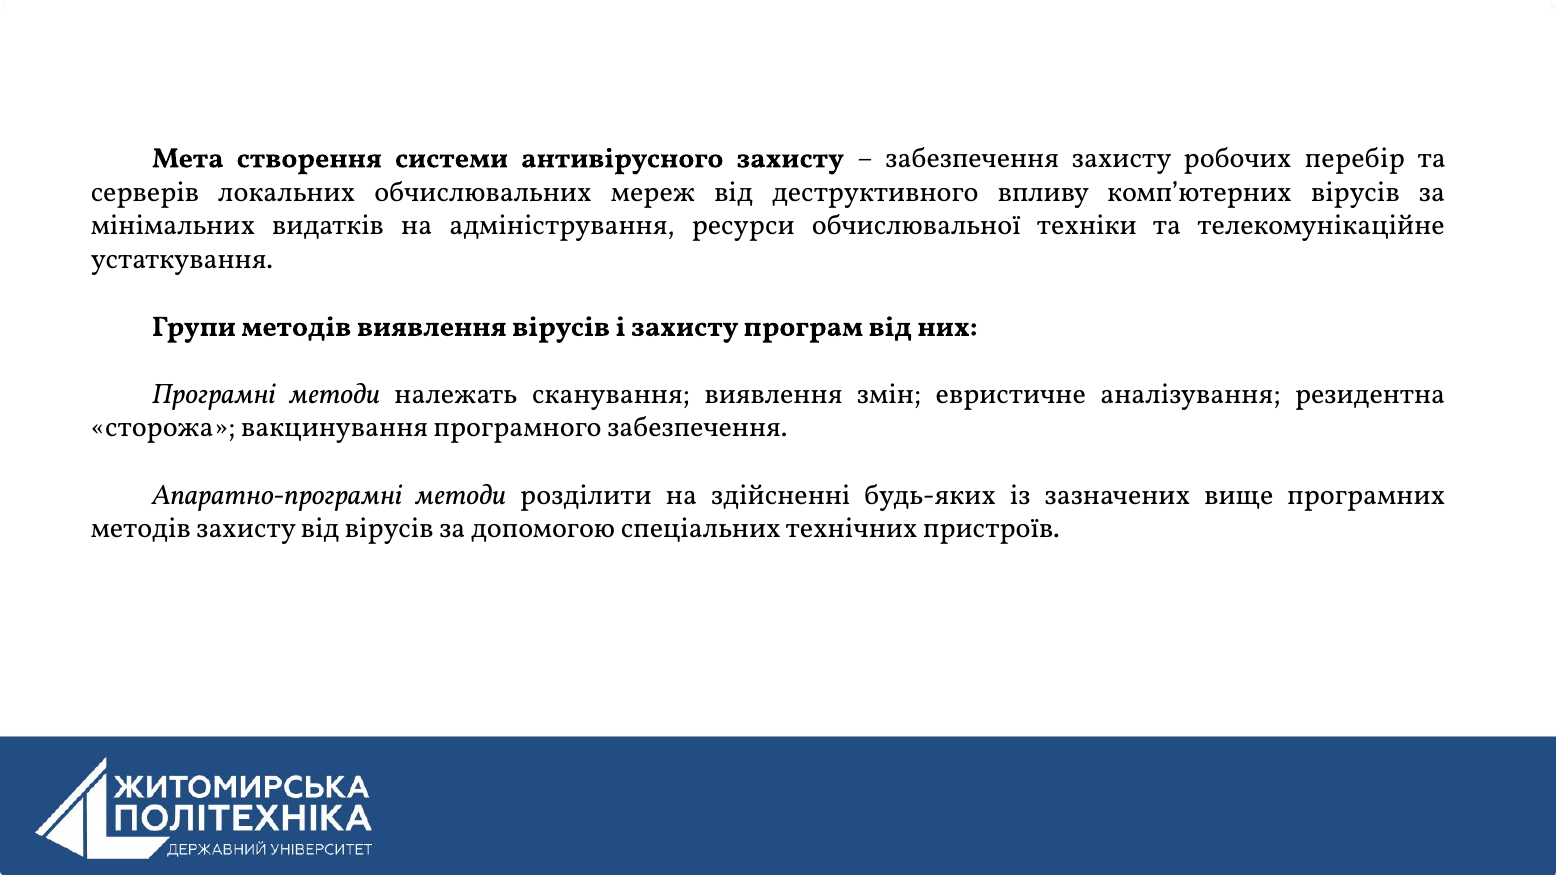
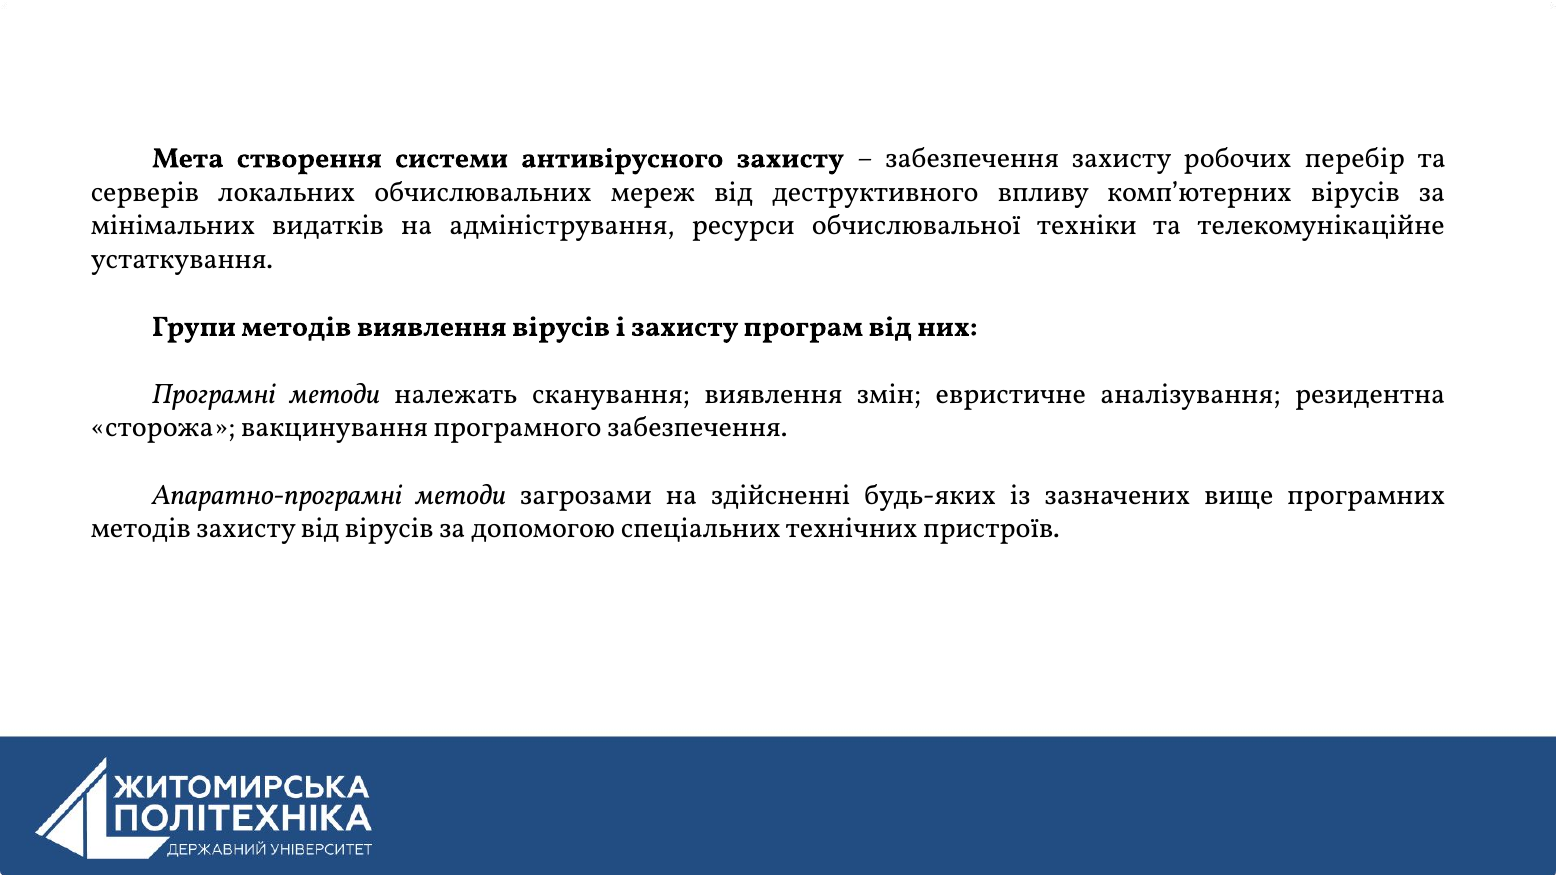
розділити: розділити -> загрозами
